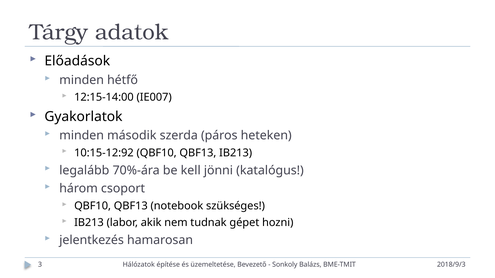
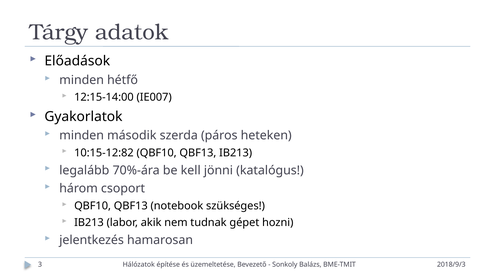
10:15-12:92: 10:15-12:92 -> 10:15-12:82
